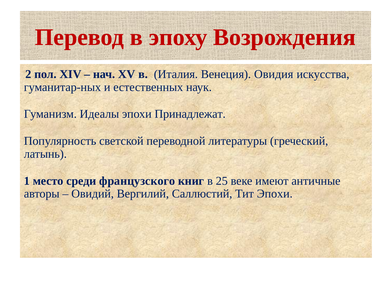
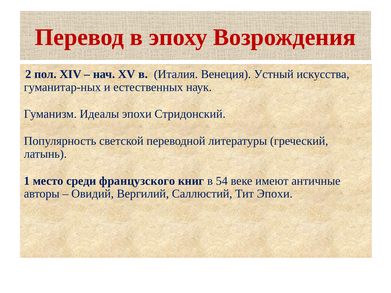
Овидия: Овидия -> Устный
Принадлежат: Принадлежат -> Стридонский
25: 25 -> 54
